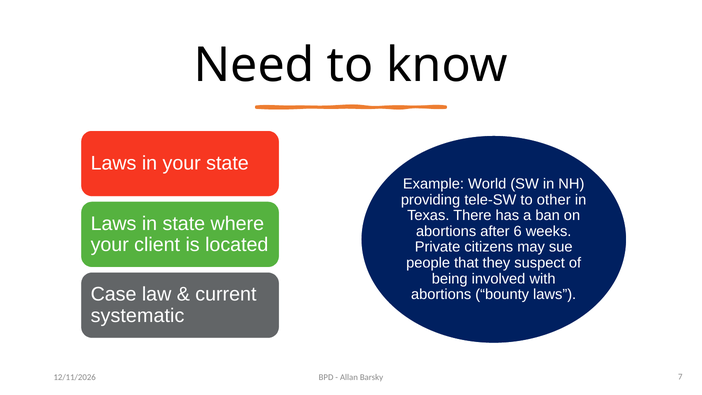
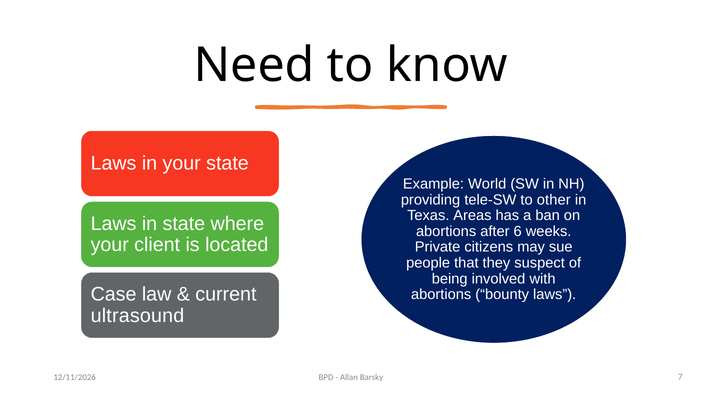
There: There -> Areas
systematic: systematic -> ultrasound
